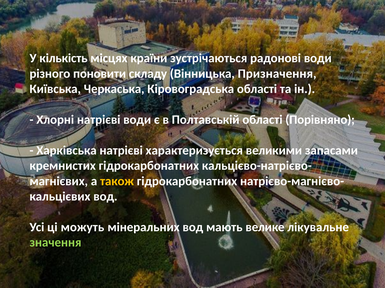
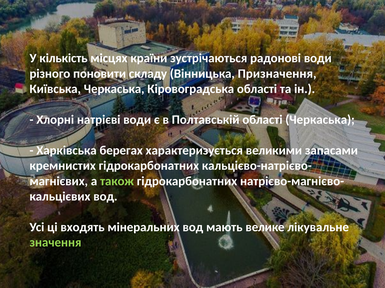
області Порівняно: Порівняно -> Черкаська
Харківська натрієві: натрієві -> берегах
також colour: yellow -> light green
можуть: можуть -> входять
